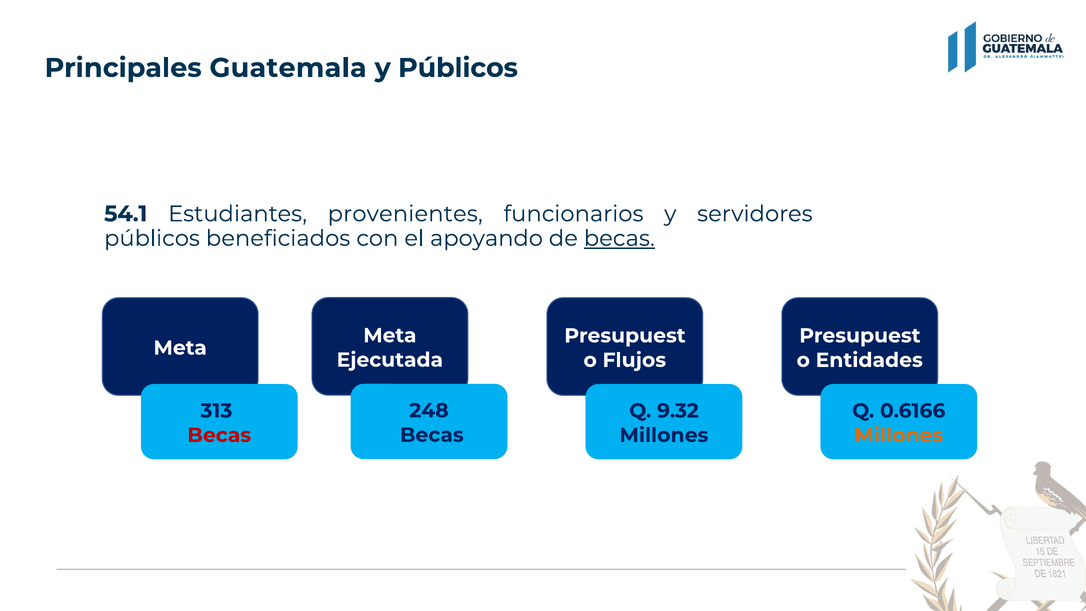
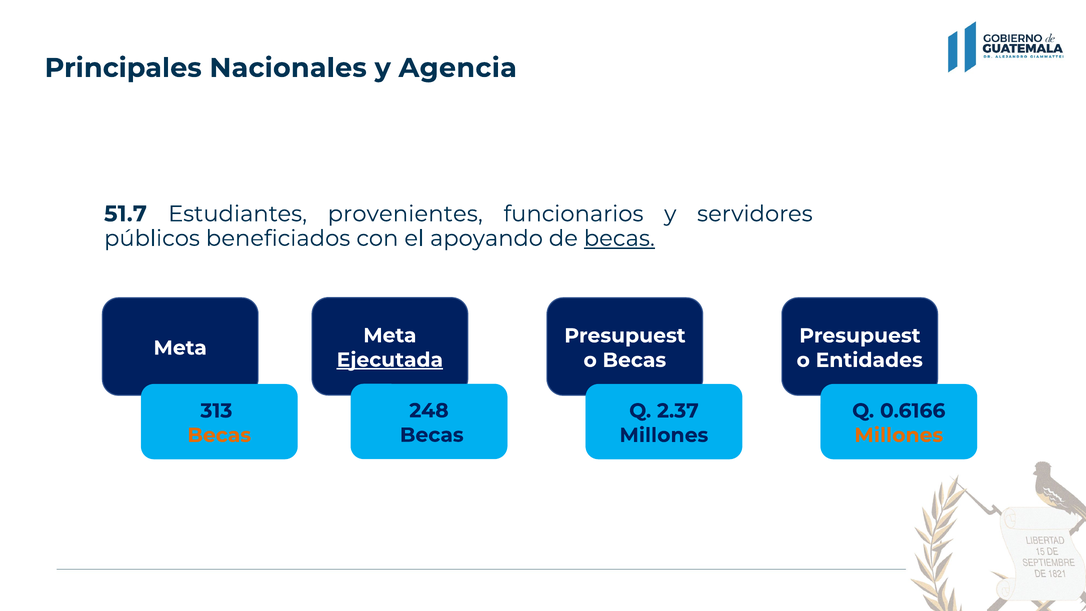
Guatemala: Guatemala -> Nacionales
y Públicos: Públicos -> Agencia
54.1: 54.1 -> 51.7
Ejecutada underline: none -> present
Flujos at (634, 360): Flujos -> Becas
9.32: 9.32 -> 2.37
Becas at (219, 435) colour: red -> orange
